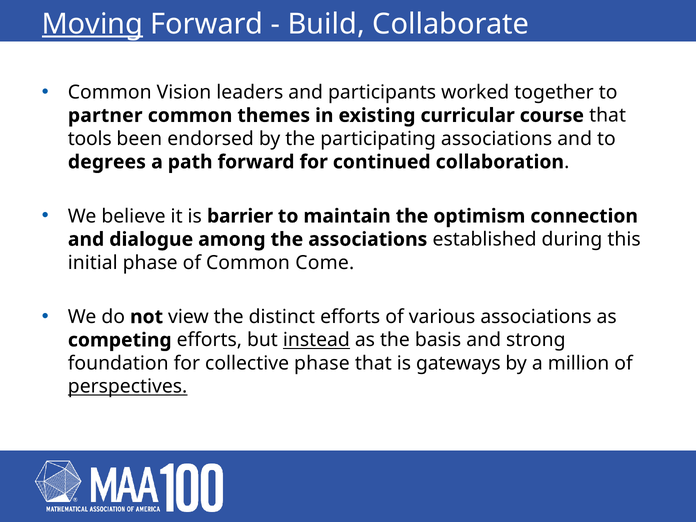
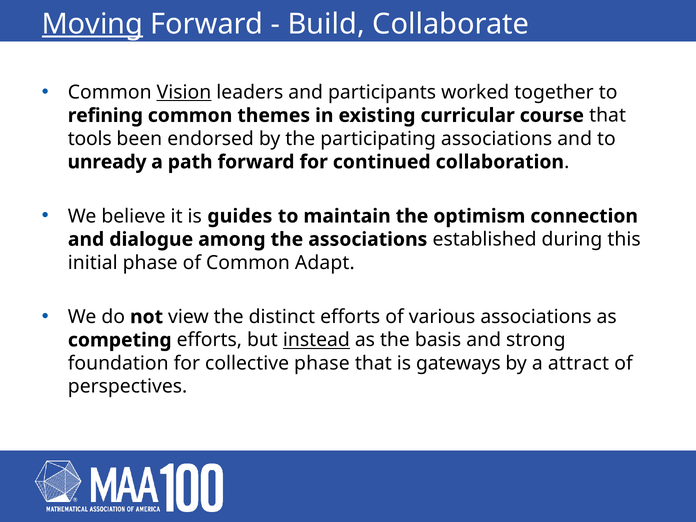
Vision underline: none -> present
partner: partner -> refining
degrees: degrees -> unready
barrier: barrier -> guides
Come: Come -> Adapt
million: million -> attract
perspectives underline: present -> none
